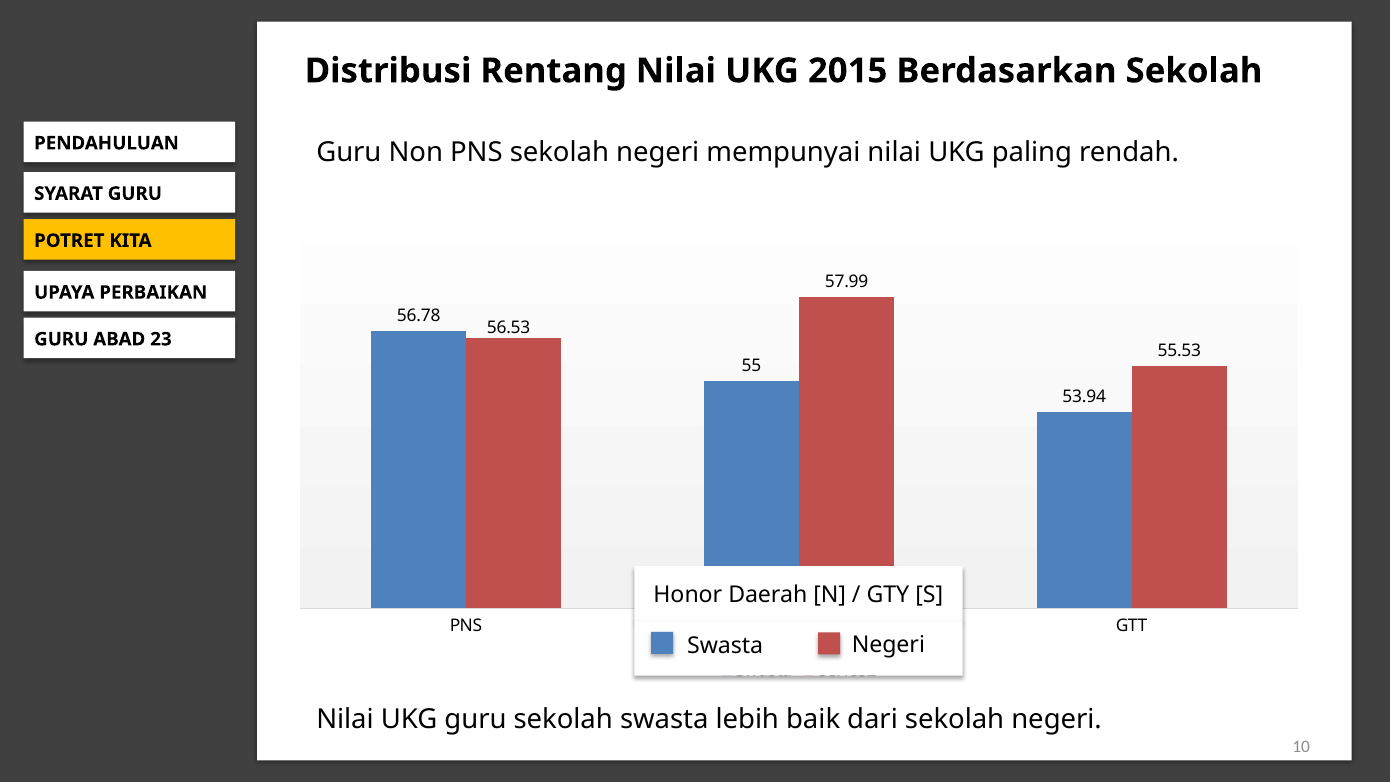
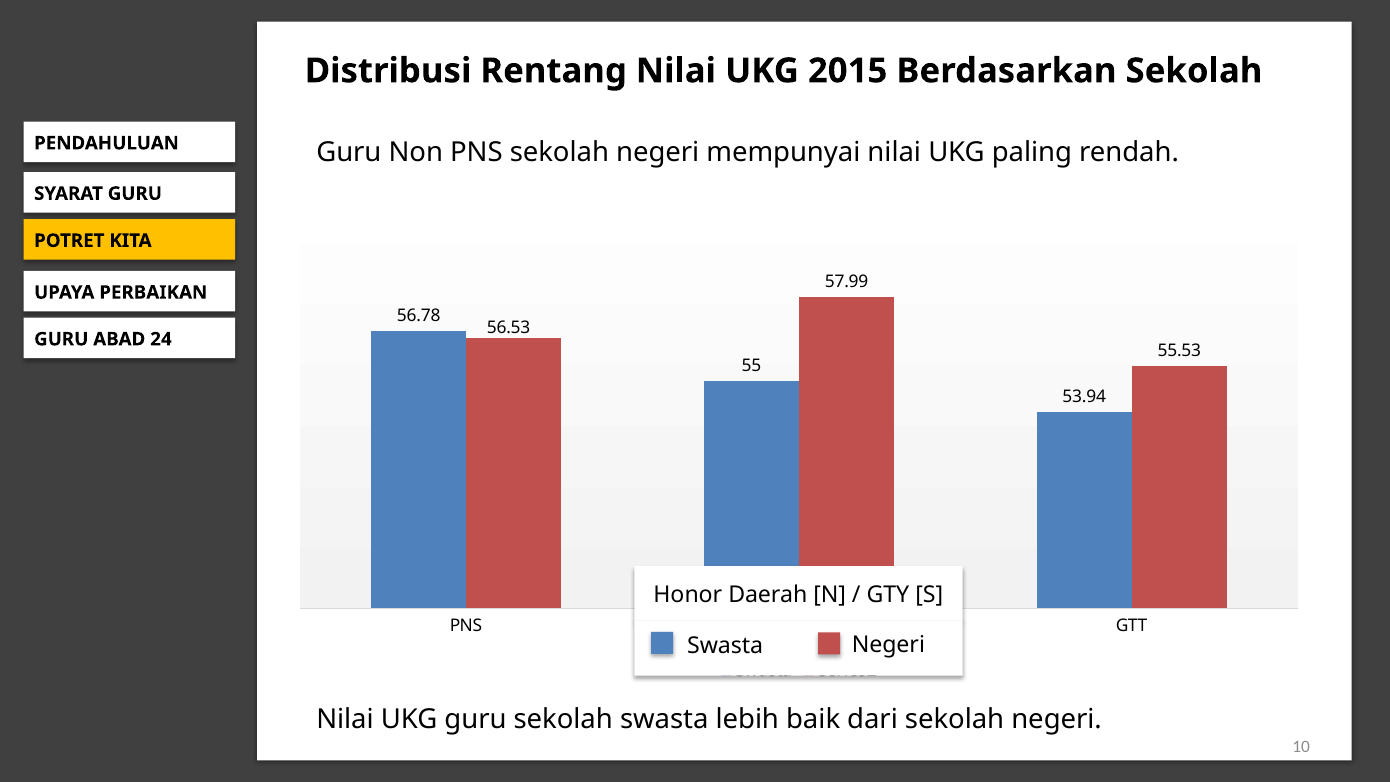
23: 23 -> 24
